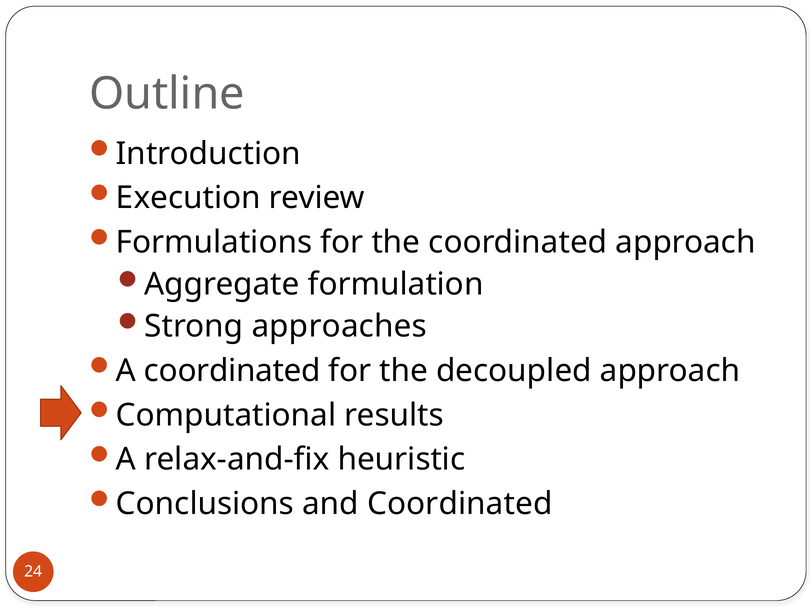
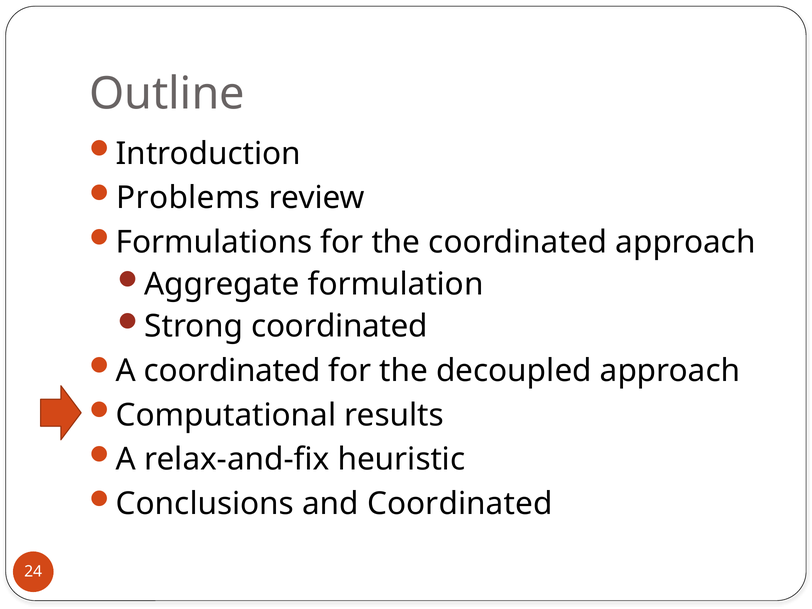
Execution: Execution -> Problems
Strong approaches: approaches -> coordinated
